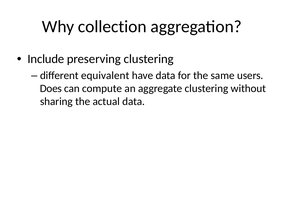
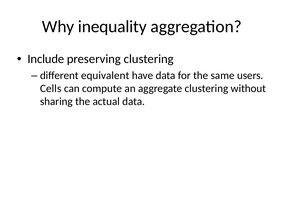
collection: collection -> inequality
Does: Does -> Cells
